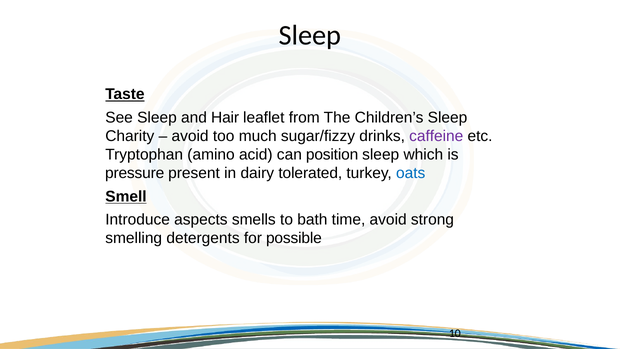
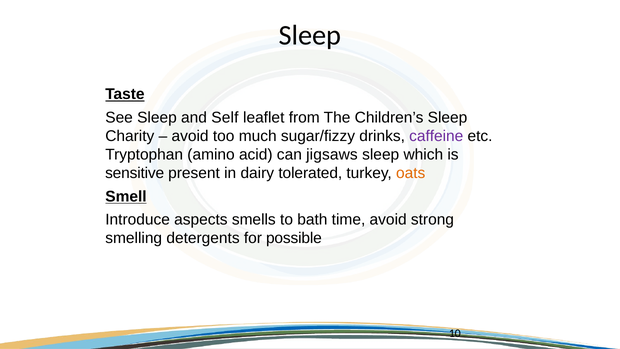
Hair: Hair -> Self
position: position -> jigsaws
pressure: pressure -> sensitive
oats colour: blue -> orange
